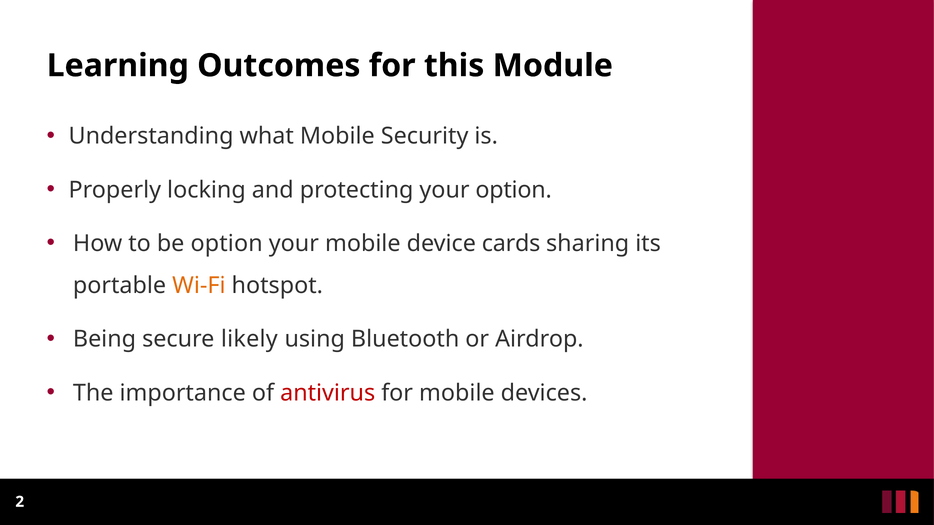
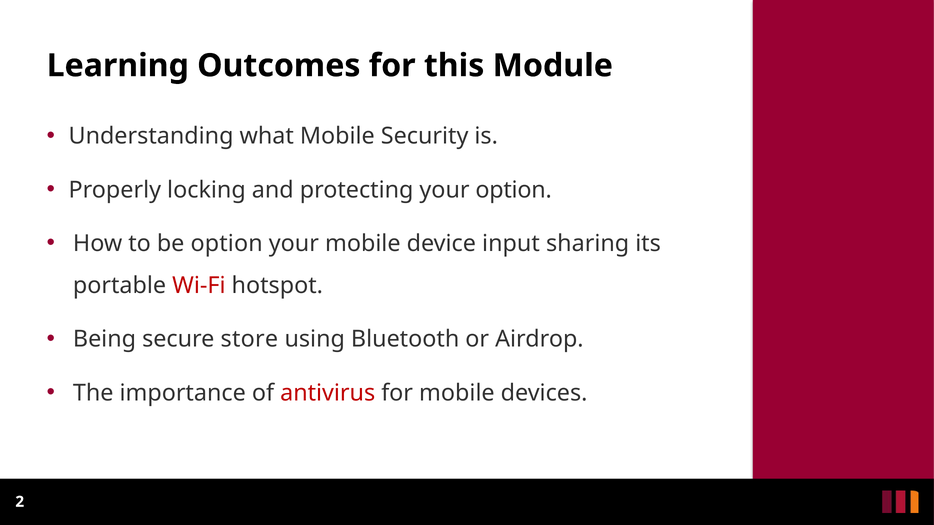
cards: cards -> input
Wi-Fi colour: orange -> red
likely: likely -> store
